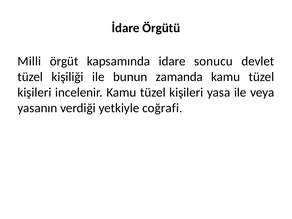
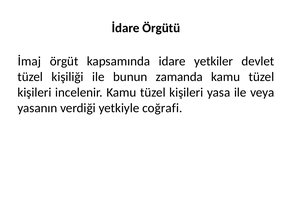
Milli: Milli -> İmaj
sonucu: sonucu -> yetkiler
